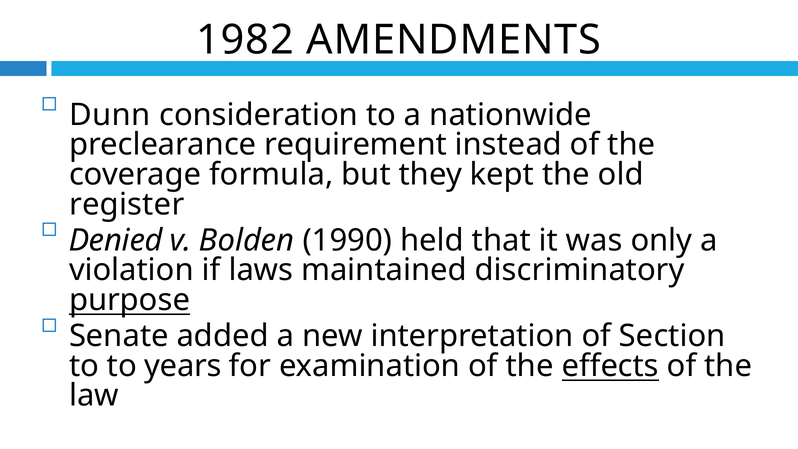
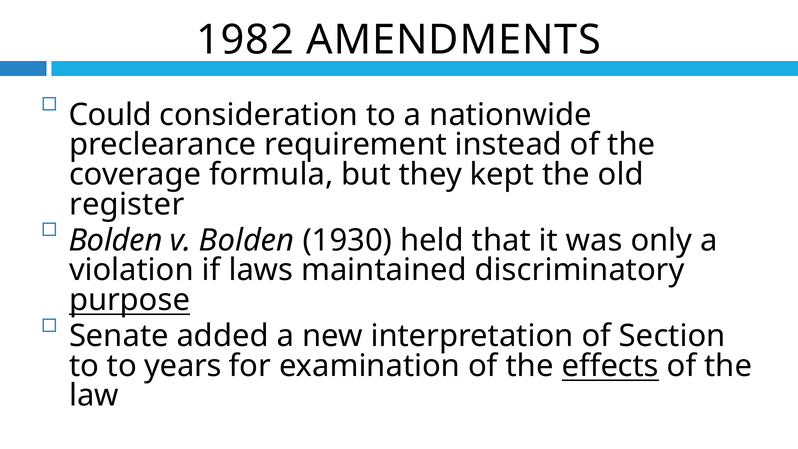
Dunn: Dunn -> Could
Denied at (116, 240): Denied -> Bolden
1990: 1990 -> 1930
